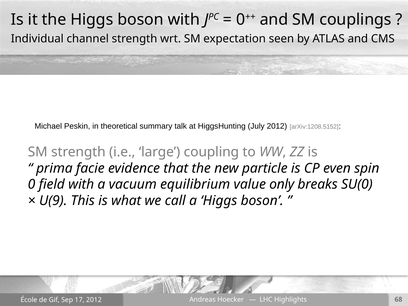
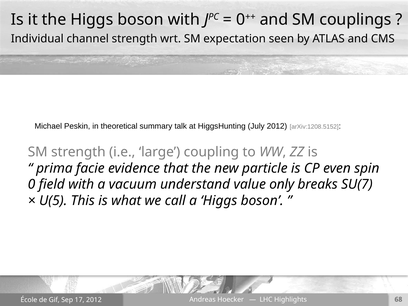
equilibrium: equilibrium -> understand
SU(0: SU(0 -> SU(7
U(9: U(9 -> U(5
